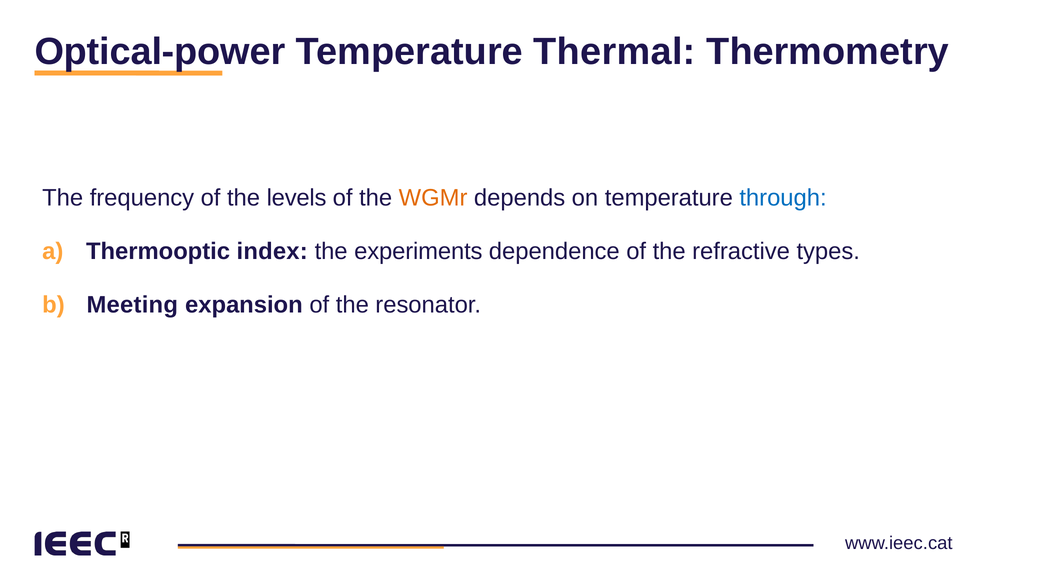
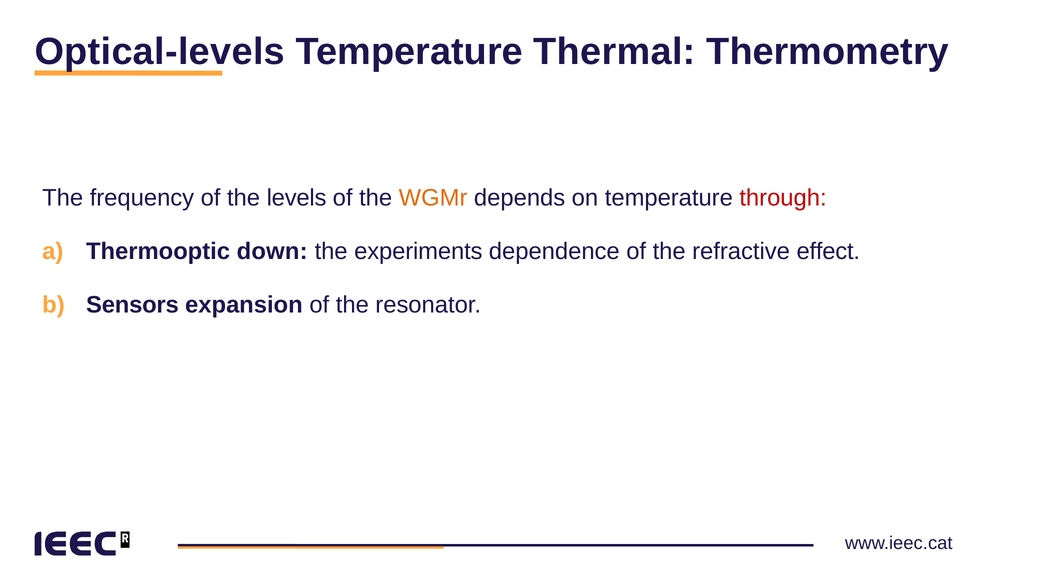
Optical-power: Optical-power -> Optical-levels
through colour: blue -> red
index: index -> down
types: types -> effect
Meeting: Meeting -> Sensors
